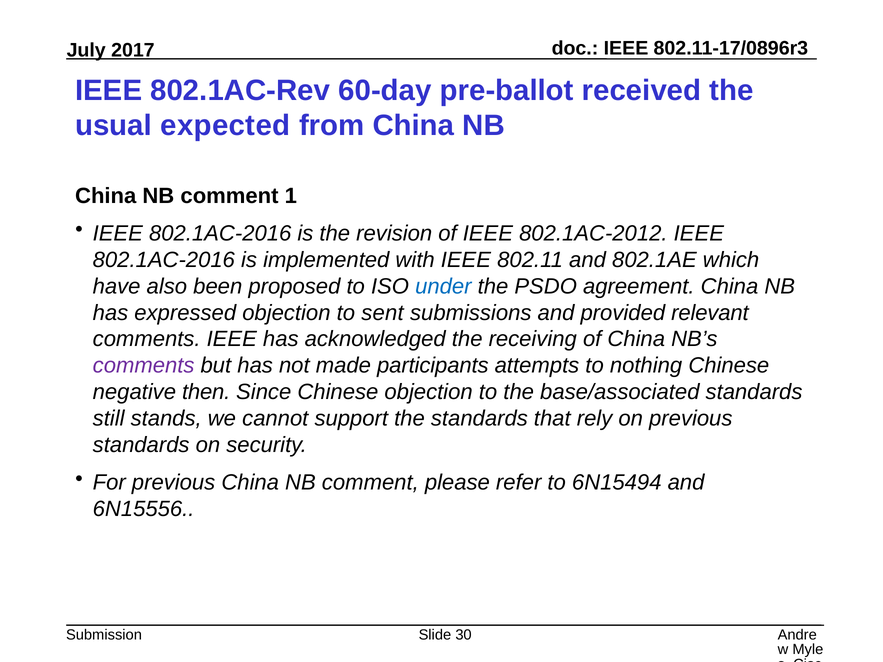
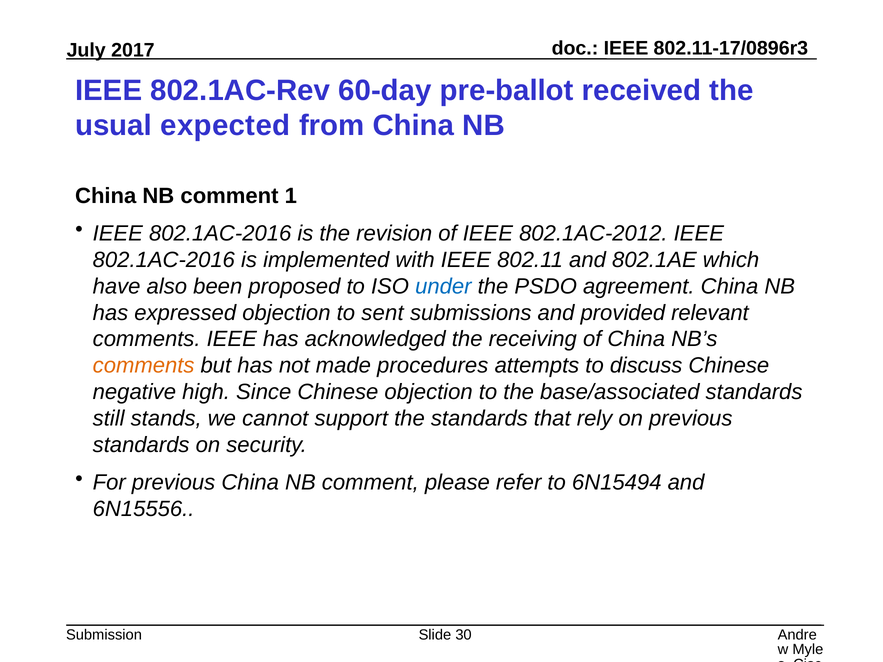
comments at (144, 366) colour: purple -> orange
participants: participants -> procedures
nothing: nothing -> discuss
then: then -> high
